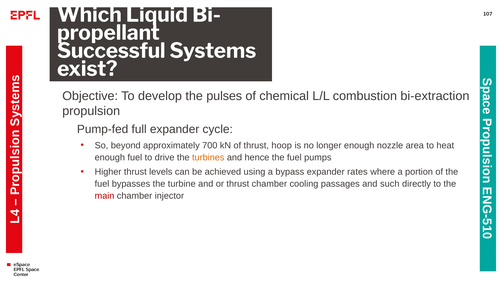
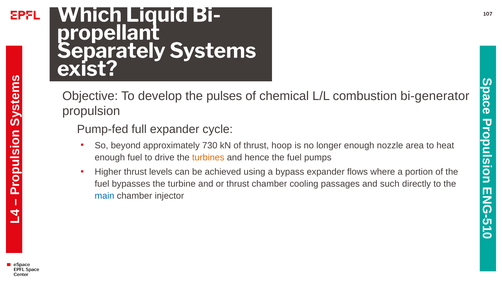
Successful: Successful -> Separately
bi-extraction: bi-extraction -> bi-generator
700: 700 -> 730
rates: rates -> flows
main colour: red -> blue
